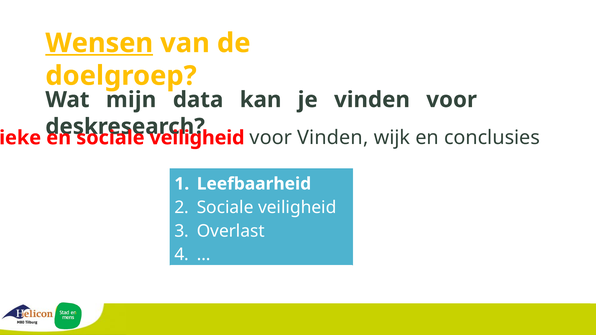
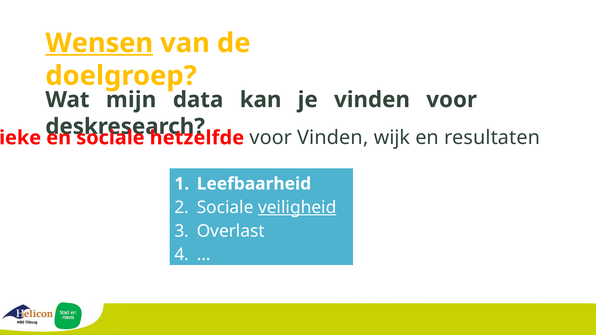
veiligheid at (197, 138): veiligheid -> hetzelfde
conclusies: conclusies -> resultaten
veiligheid at (297, 208) underline: none -> present
